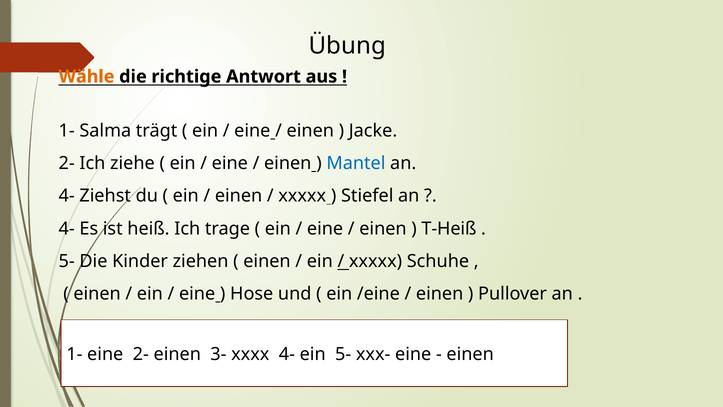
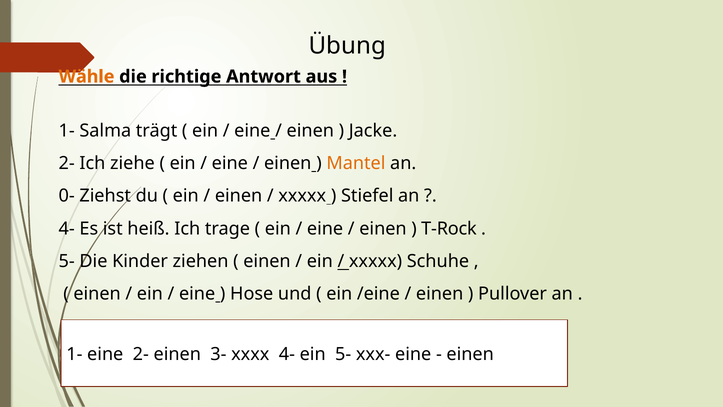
Mantel colour: blue -> orange
4- at (67, 196): 4- -> 0-
T-Heiß: T-Heiß -> T-Rock
